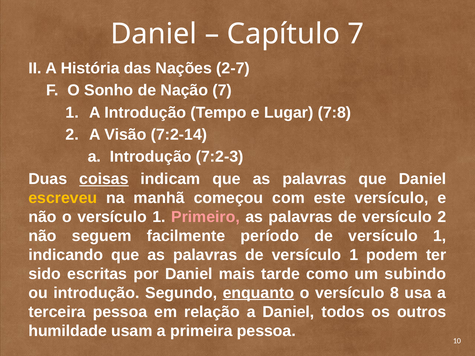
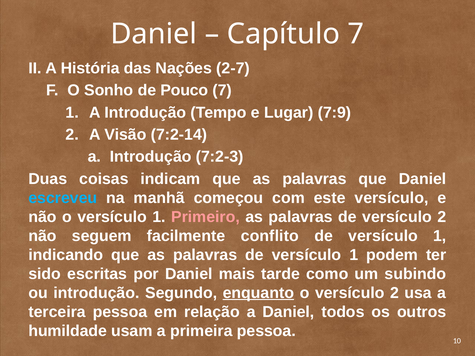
Nação: Nação -> Pouco
7:8: 7:8 -> 7:9
coisas underline: present -> none
escreveu colour: yellow -> light blue
período: período -> conflito
o versículo 8: 8 -> 2
